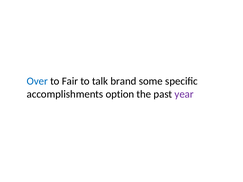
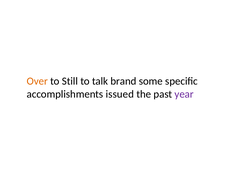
Over colour: blue -> orange
Fair: Fair -> Still
option: option -> issued
